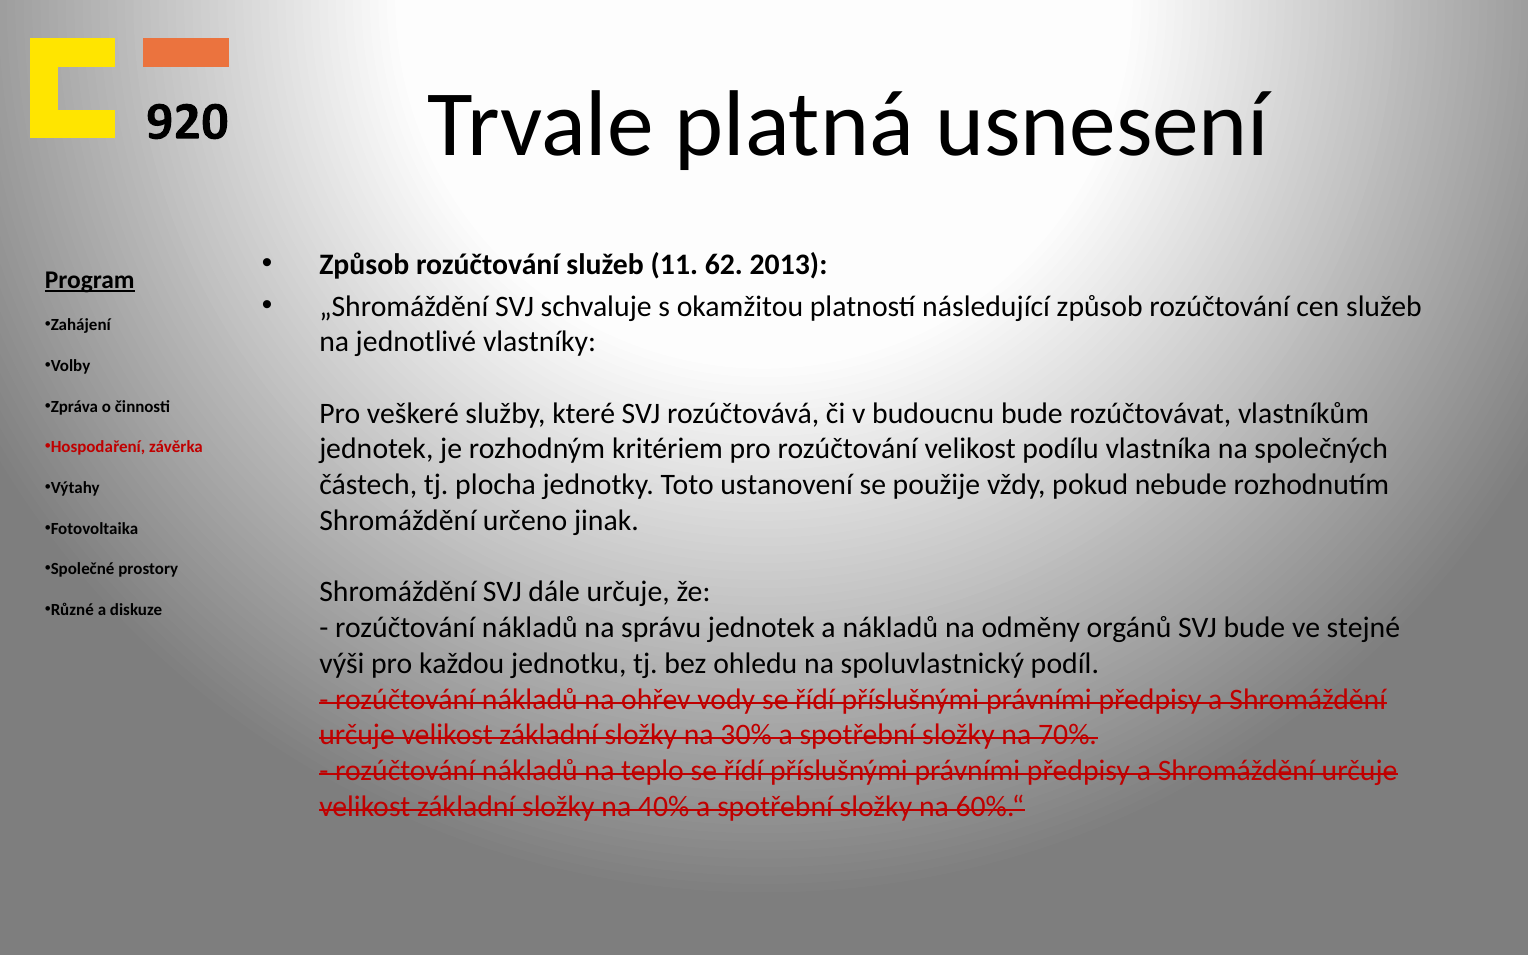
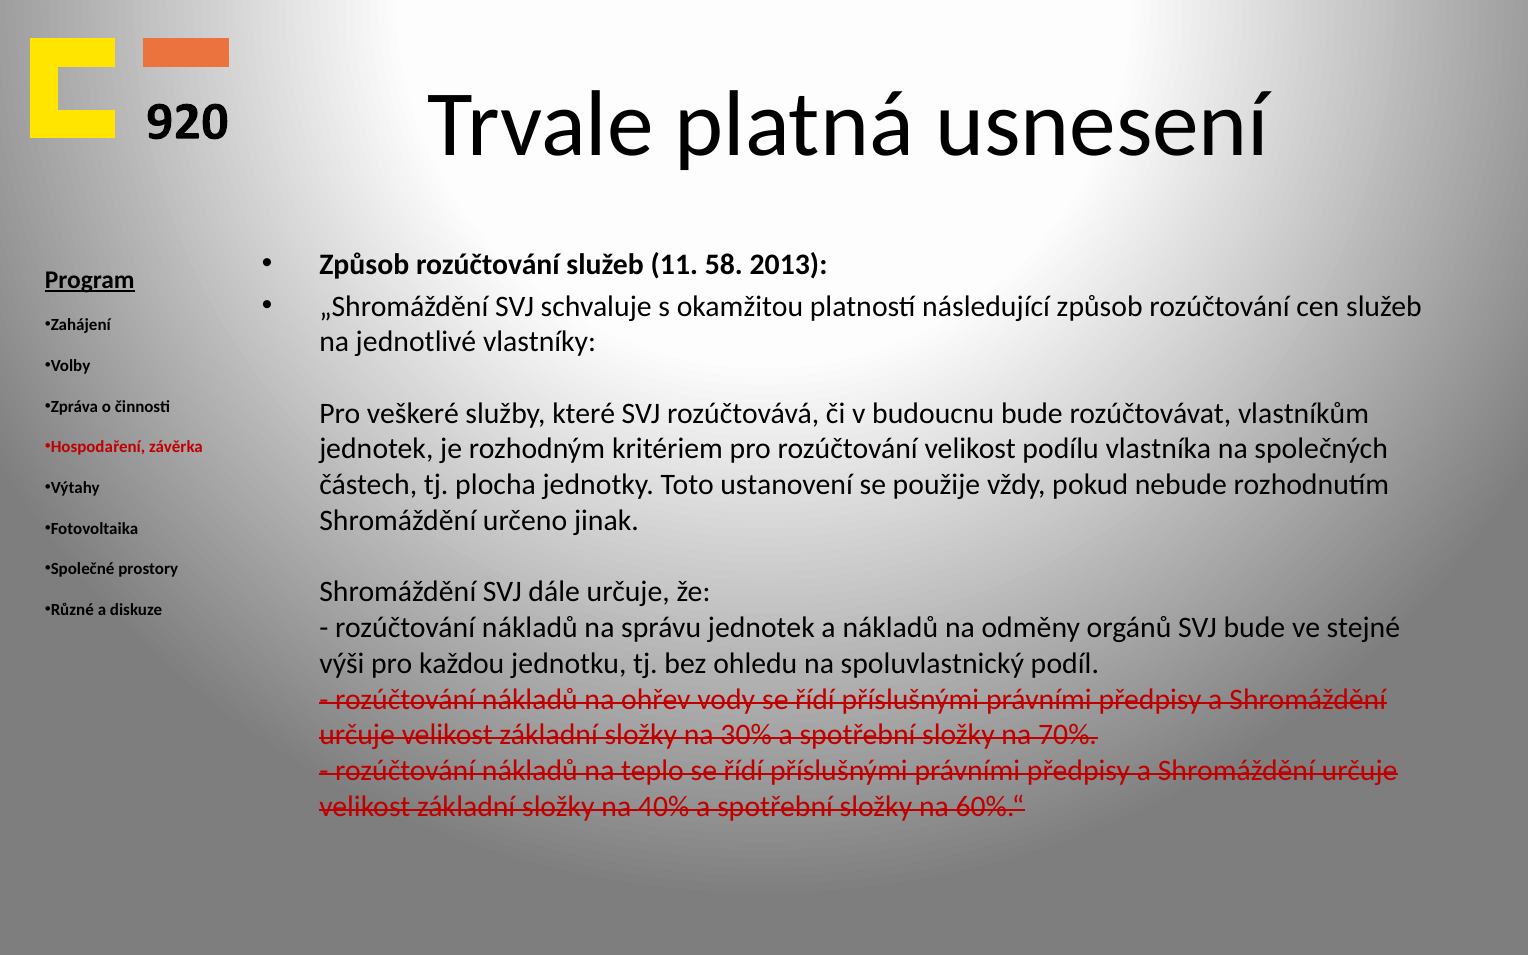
62: 62 -> 58
